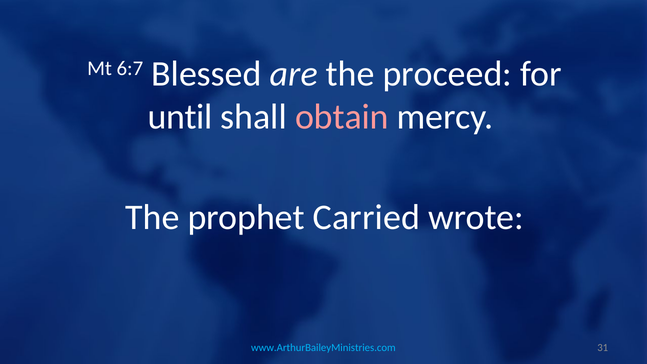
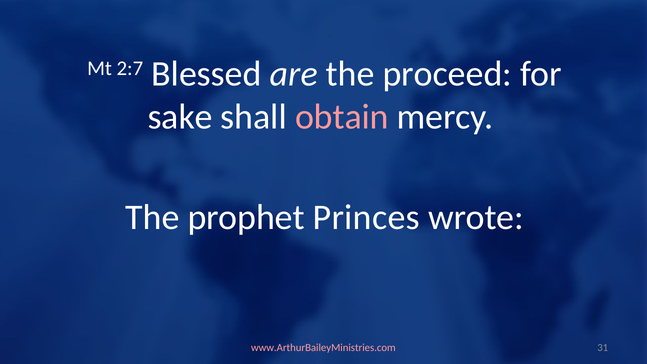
6:7: 6:7 -> 2:7
until: until -> sake
Carried: Carried -> Princes
www.ArthurBaileyMinistries.com colour: light blue -> pink
